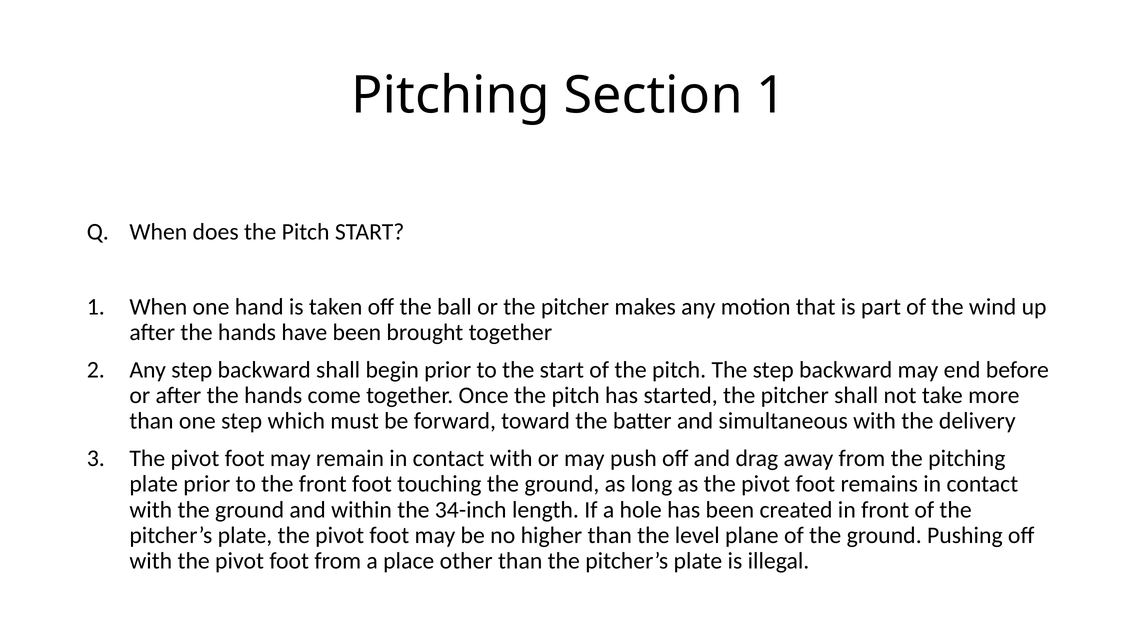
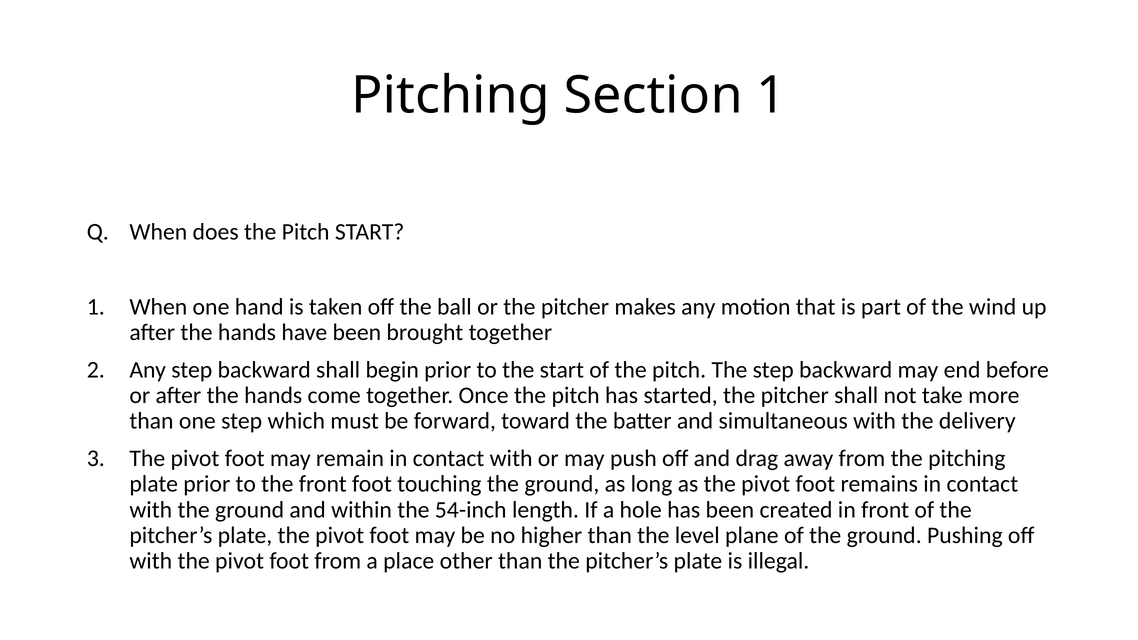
34-inch: 34-inch -> 54-inch
